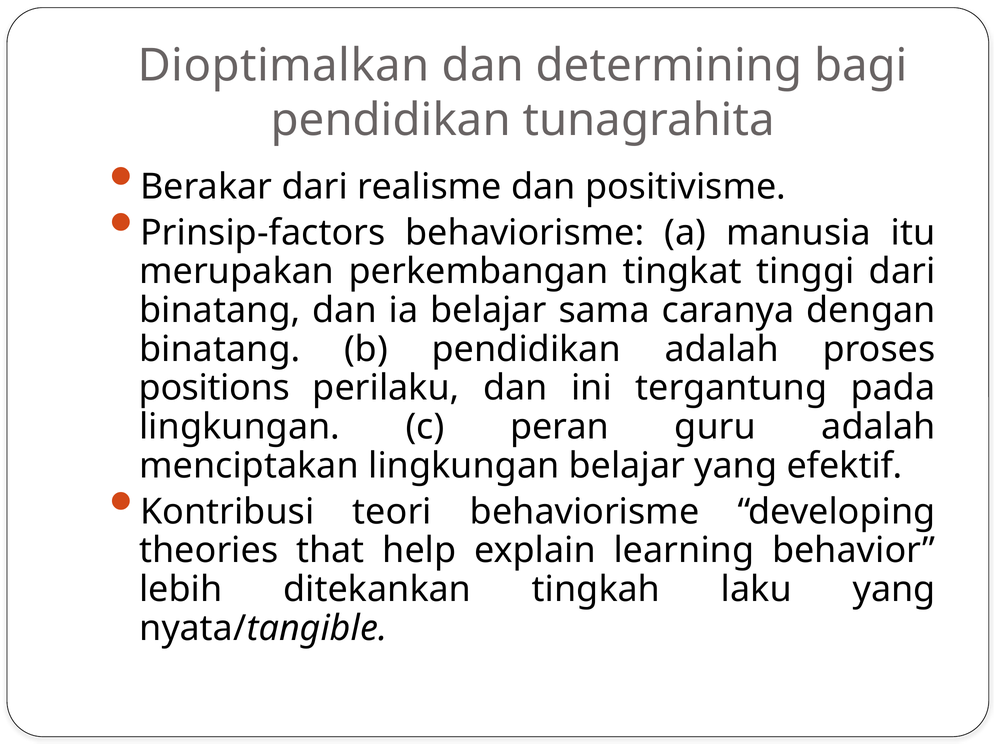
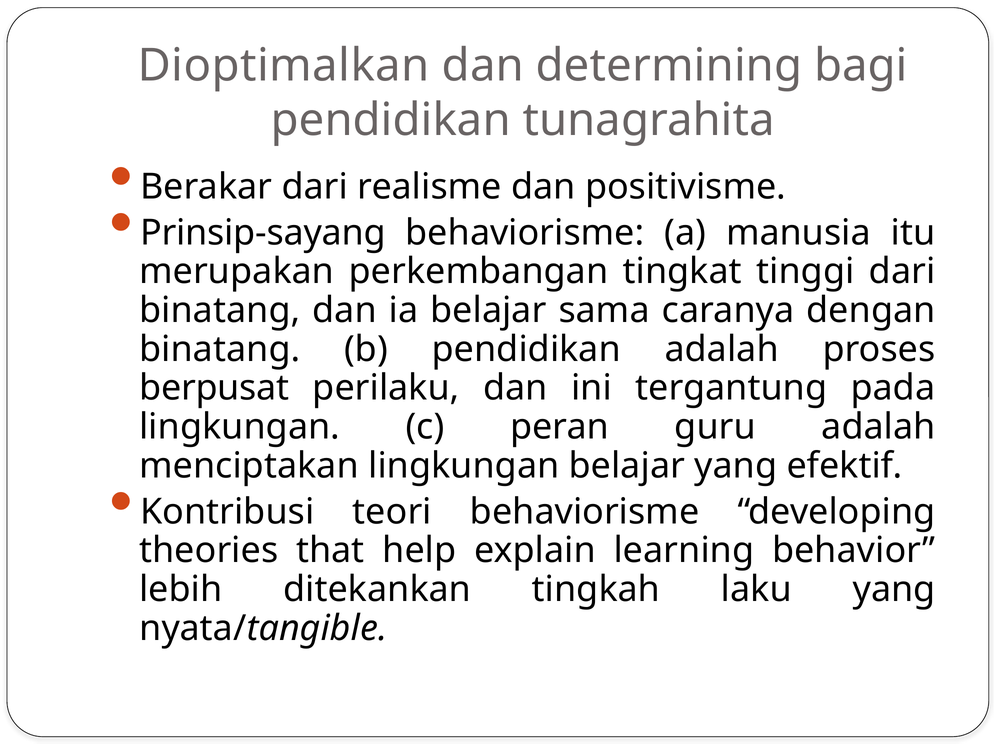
Prinsip-factors: Prinsip-factors -> Prinsip-sayang
positions: positions -> berpusat
